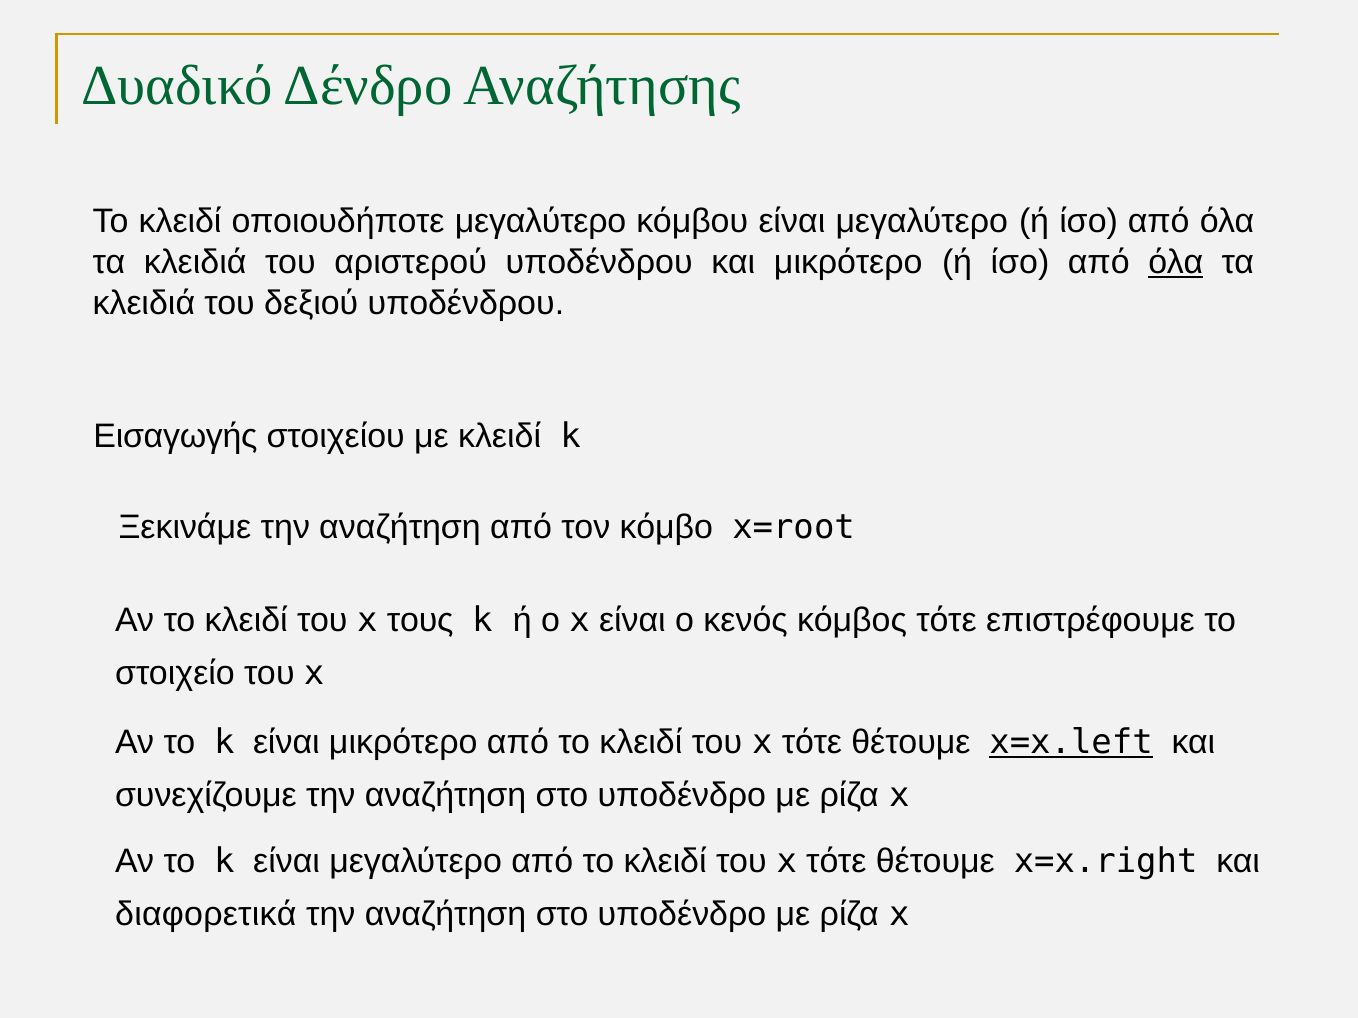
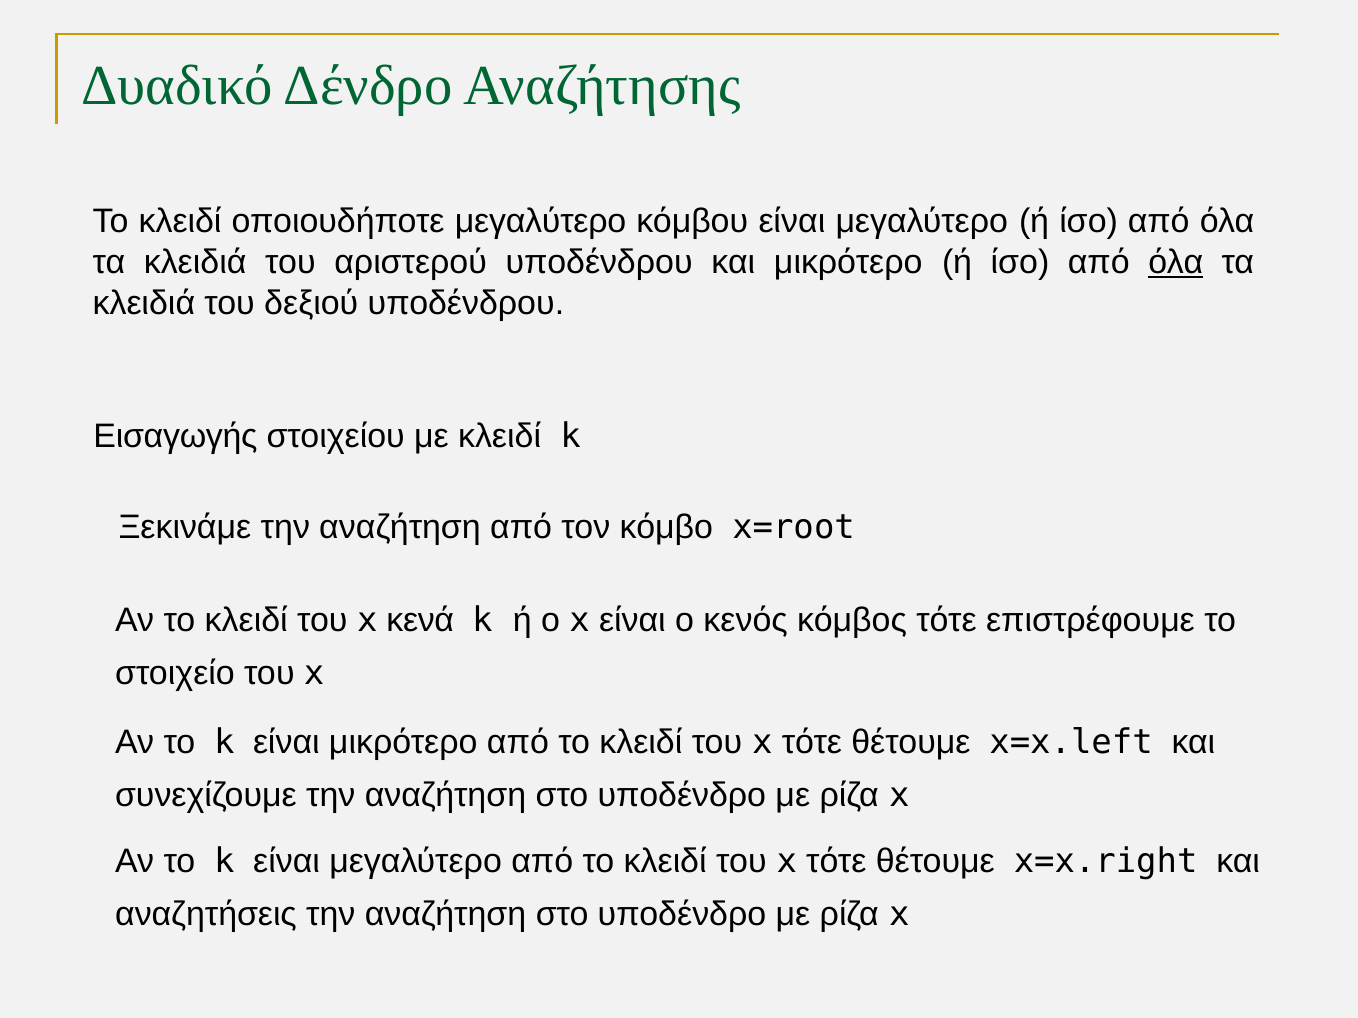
τους: τους -> κενά
x=x.left underline: present -> none
διαφορετικά: διαφορετικά -> αναζητήσεις
